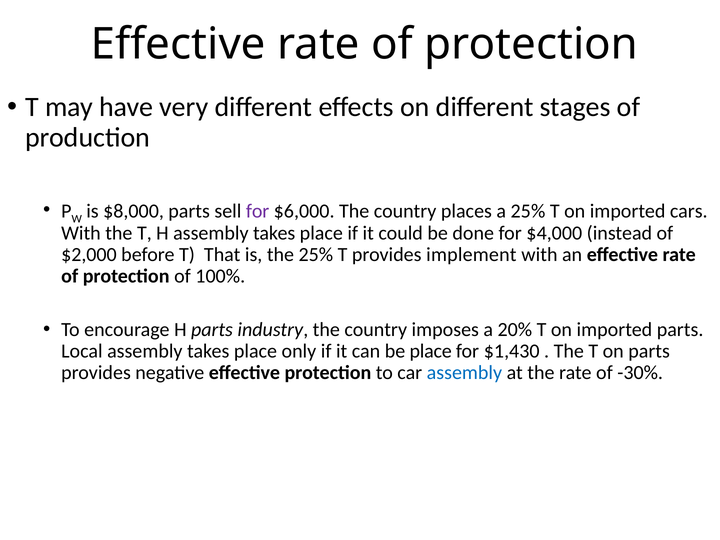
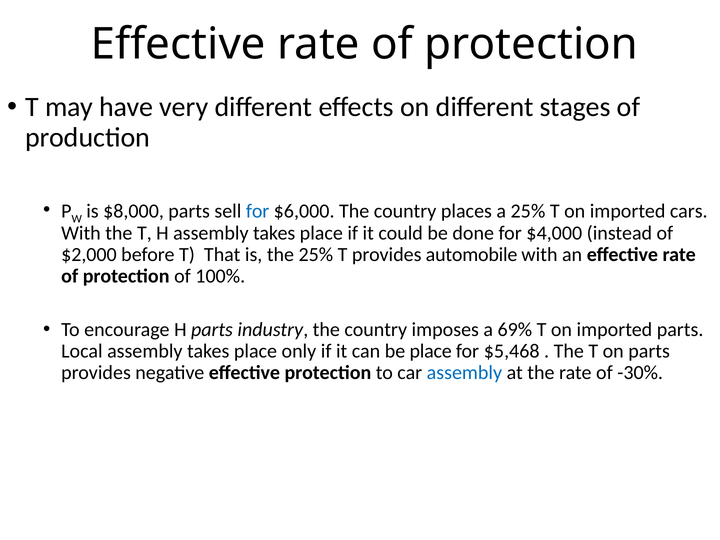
for at (258, 211) colour: purple -> blue
implement: implement -> automobile
20%: 20% -> 69%
$1,430: $1,430 -> $5,468
